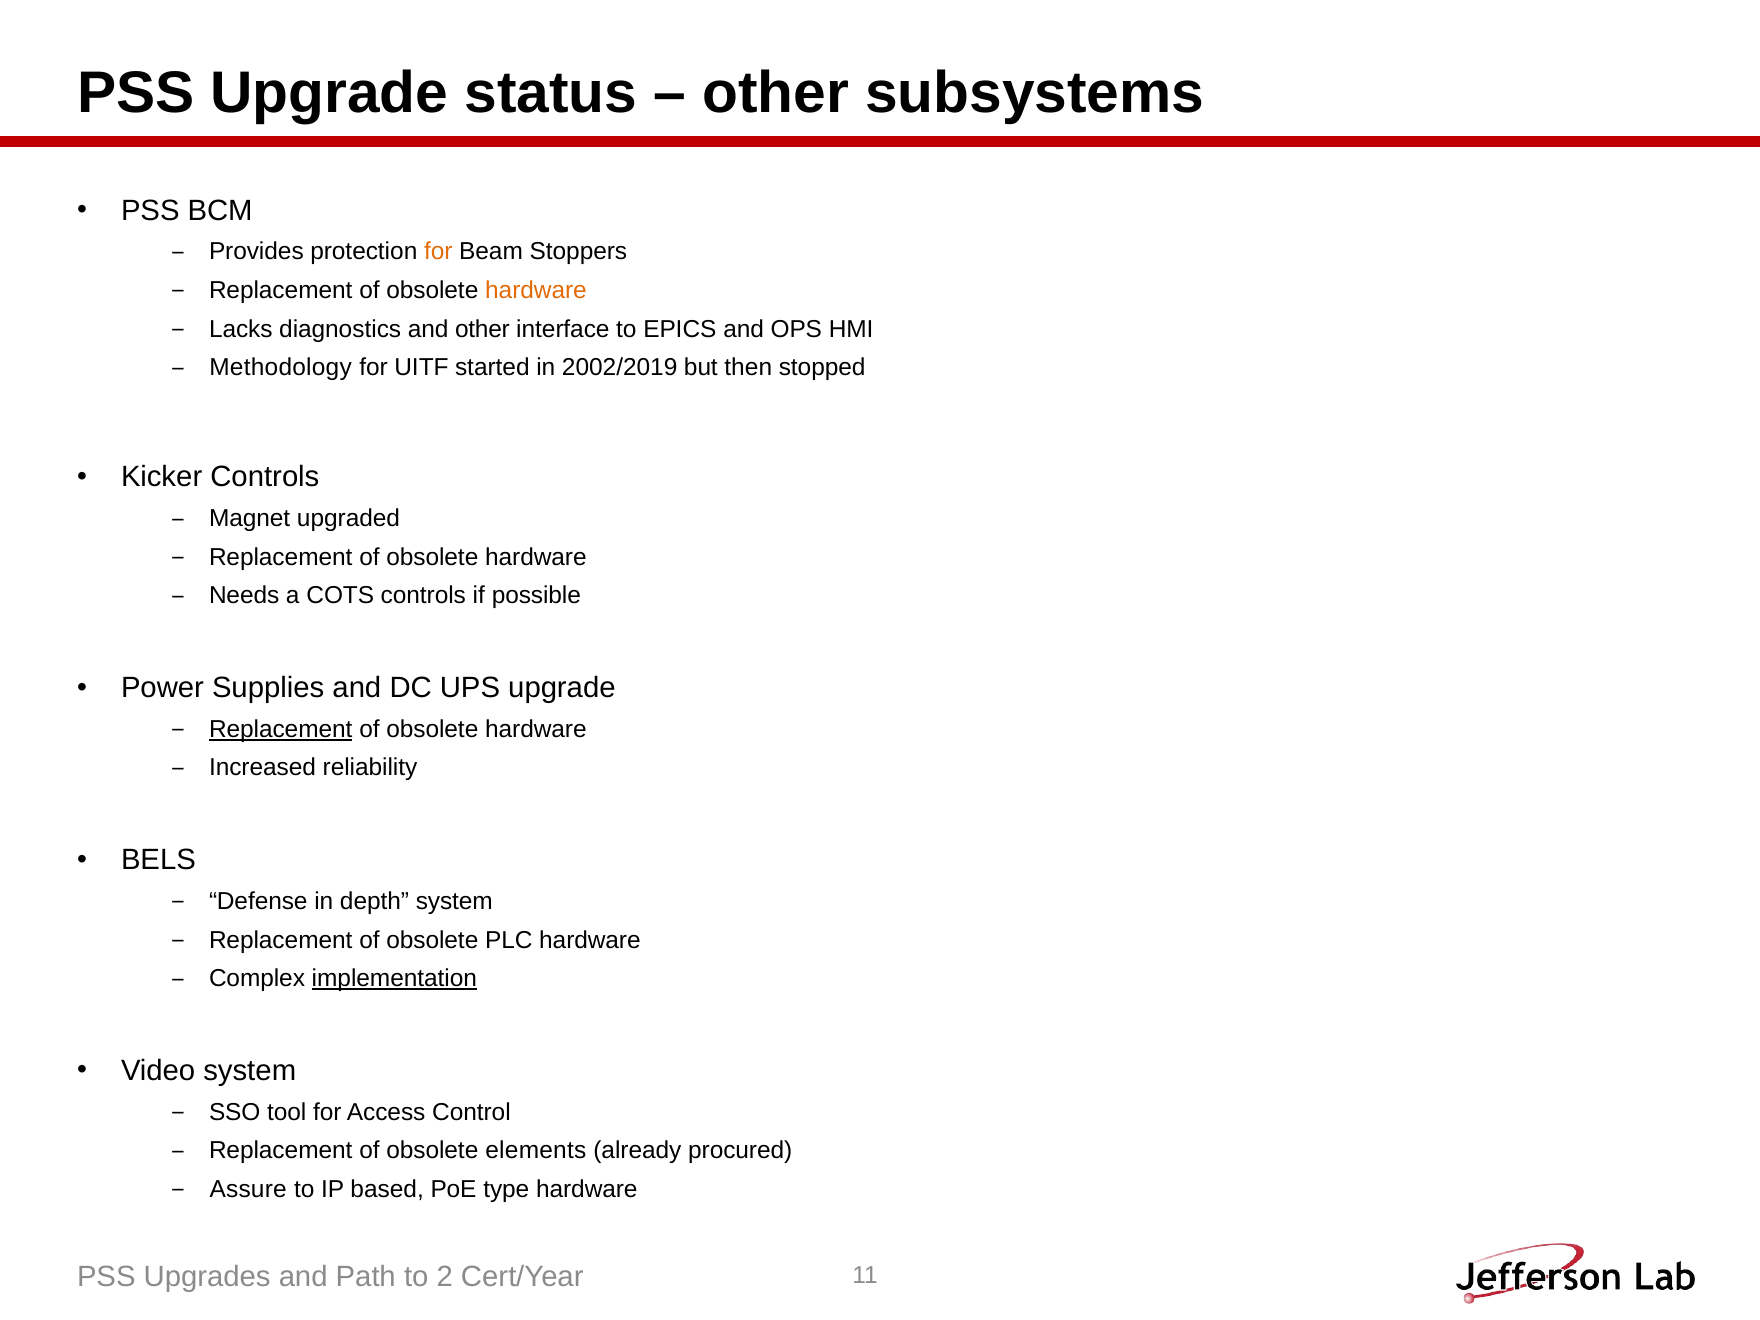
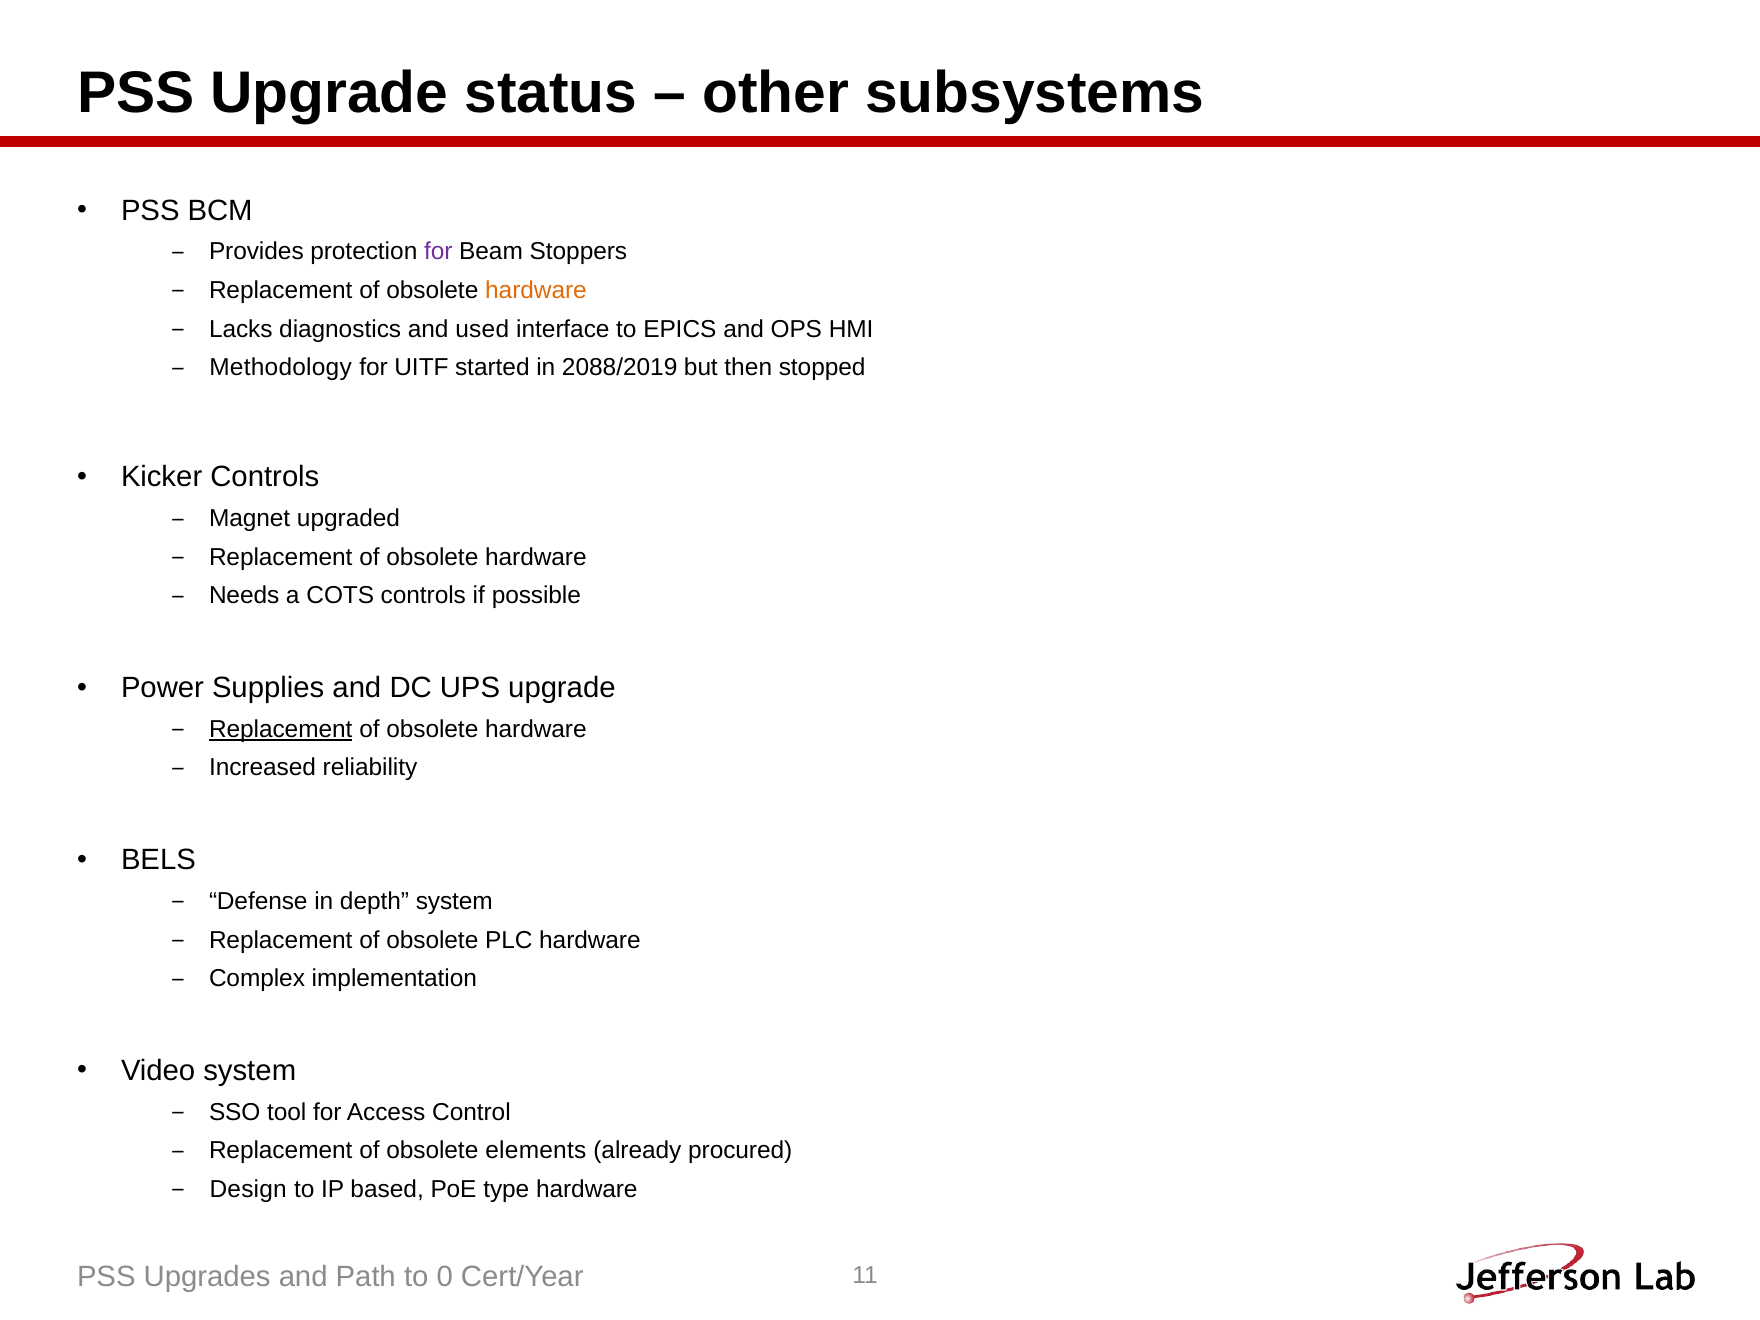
for at (438, 252) colour: orange -> purple
and other: other -> used
2002/2019: 2002/2019 -> 2088/2019
implementation underline: present -> none
Assure: Assure -> Design
2: 2 -> 0
